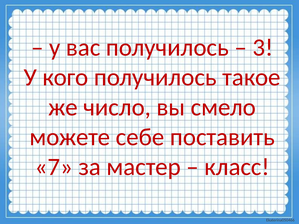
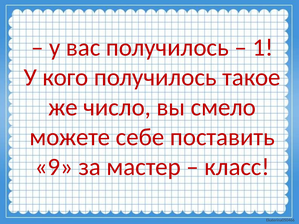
3: 3 -> 1
7: 7 -> 9
